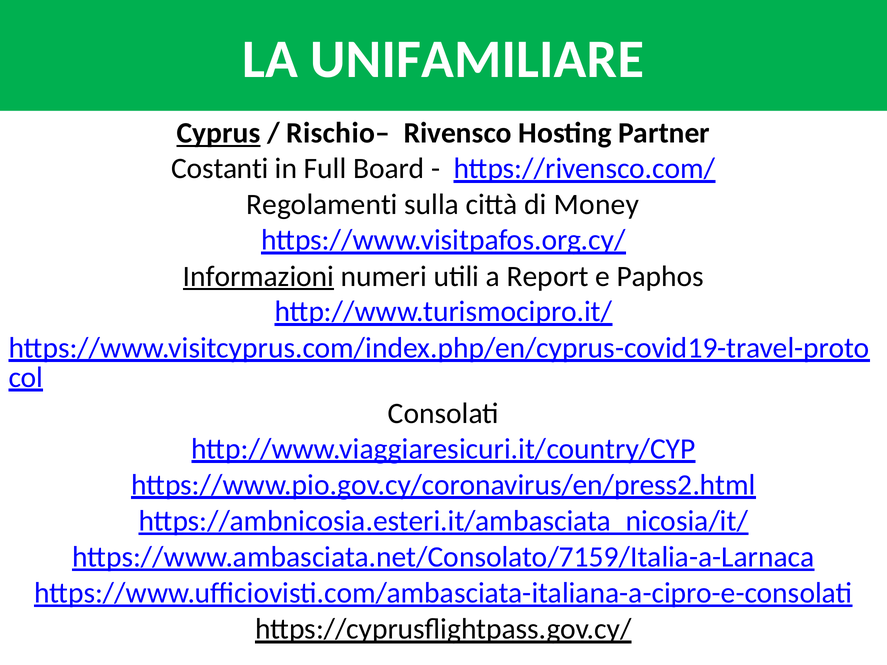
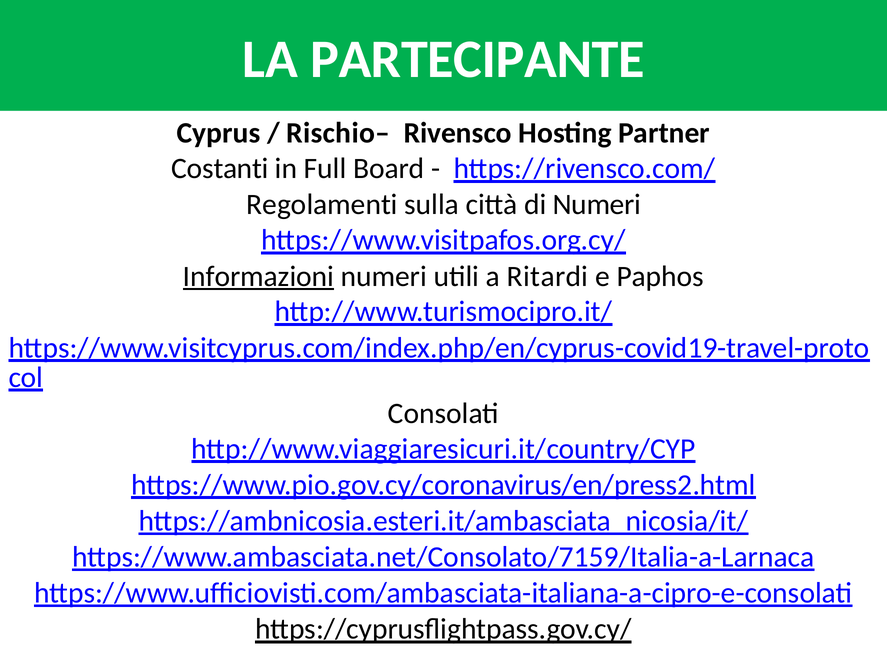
UNIFAMILIARE: UNIFAMILIARE -> PARTECIPANTE
Cyprus underline: present -> none
di Money: Money -> Numeri
Report: Report -> Ritardi
